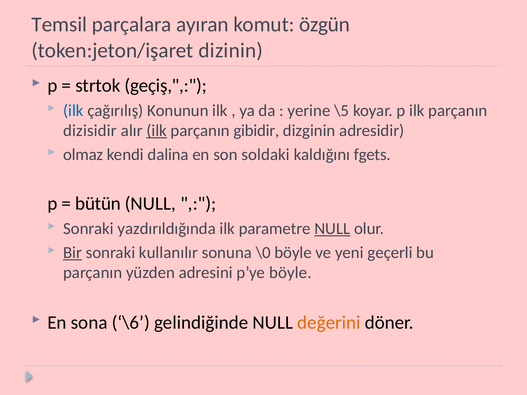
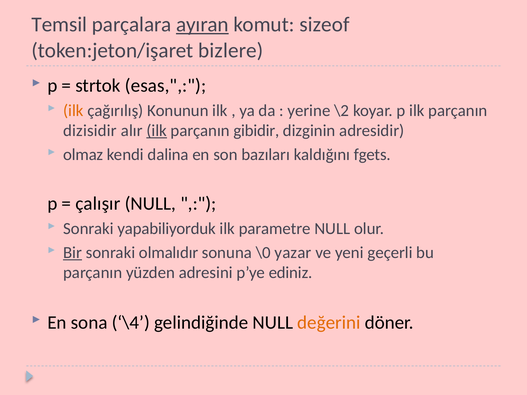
ayıran underline: none -> present
özgün: özgün -> sizeof
dizinin: dizinin -> bizlere
geçiş: geçiş -> esas
ilk at (73, 111) colour: blue -> orange
\5: \5 -> \2
soldaki: soldaki -> bazıları
bütün: bütün -> çalışır
yazdırıldığında: yazdırıldığında -> yapabiliyorduk
NULL at (332, 229) underline: present -> none
kullanılır: kullanılır -> olmalıdır
\0 böyle: böyle -> yazar
p’ye böyle: böyle -> ediniz
\6: \6 -> \4
